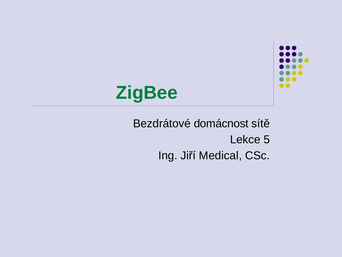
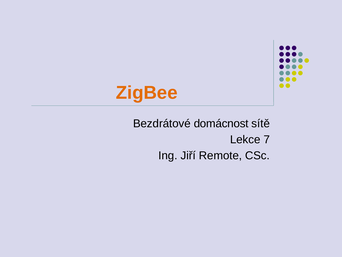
ZigBee colour: green -> orange
5: 5 -> 7
Medical: Medical -> Remote
